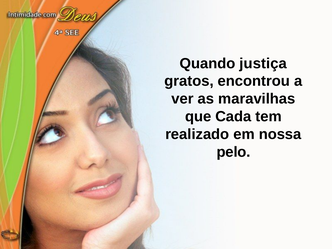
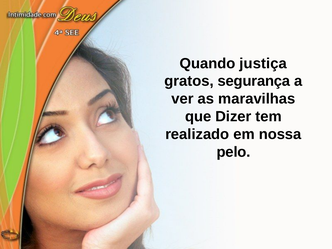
encontrou: encontrou -> segurança
Cada: Cada -> Dizer
